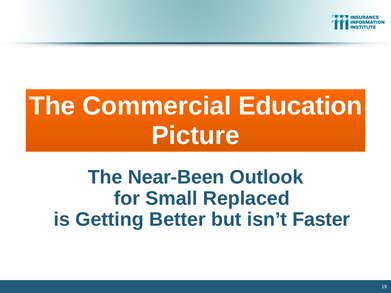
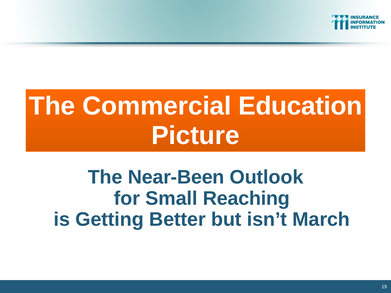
Replaced: Replaced -> Reaching
Faster: Faster -> March
